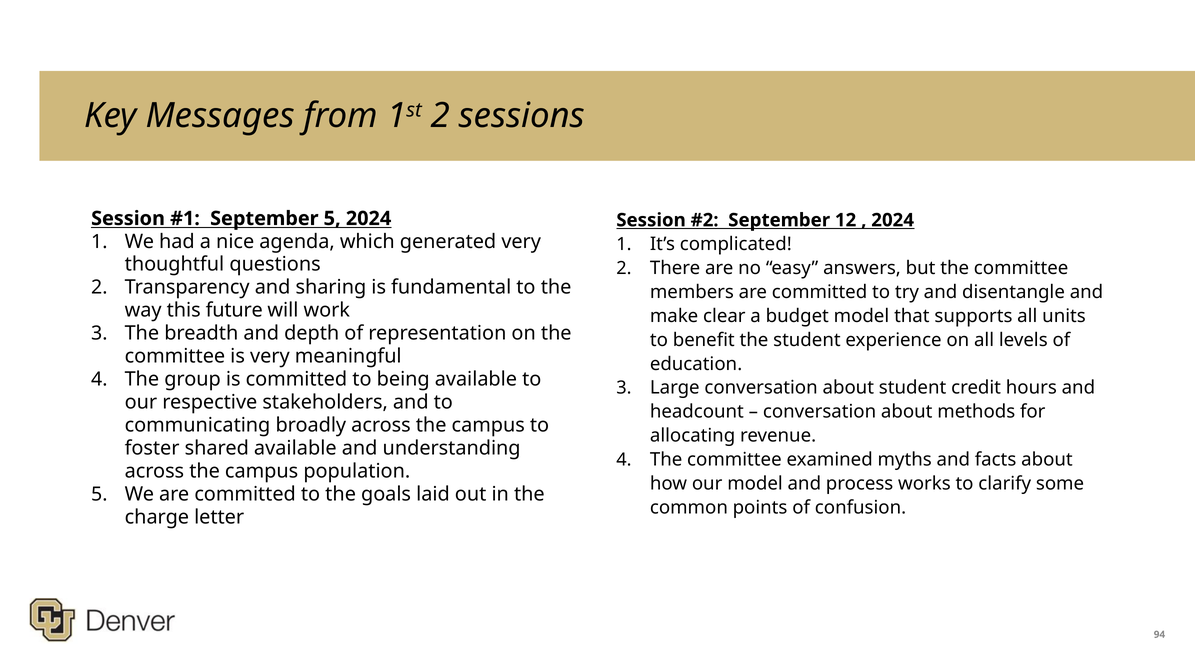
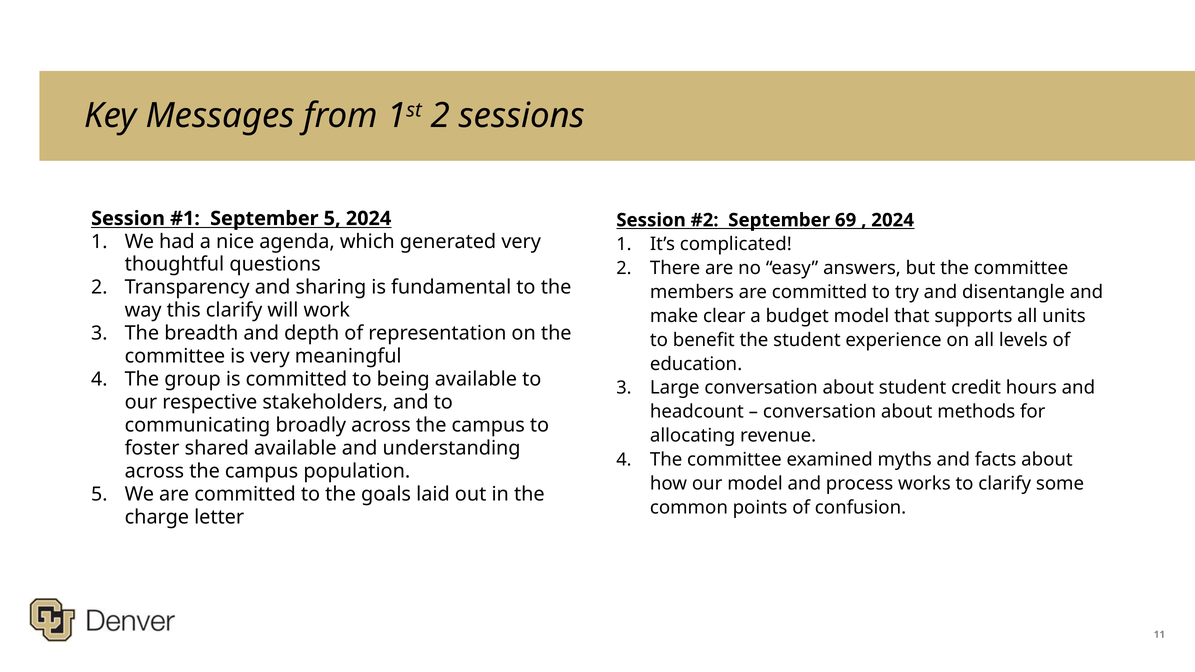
12: 12 -> 69
this future: future -> clarify
94: 94 -> 11
